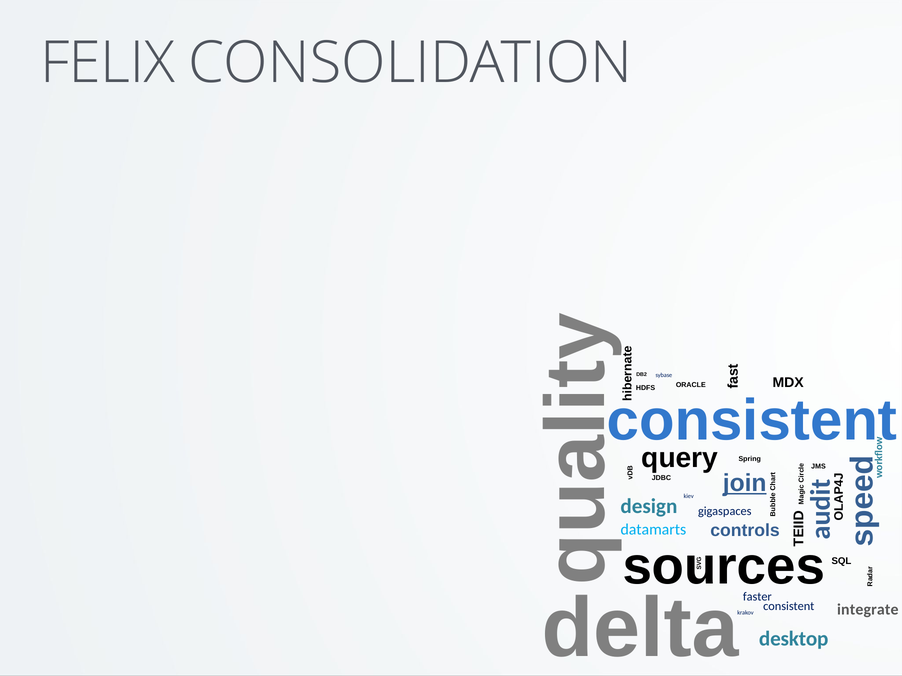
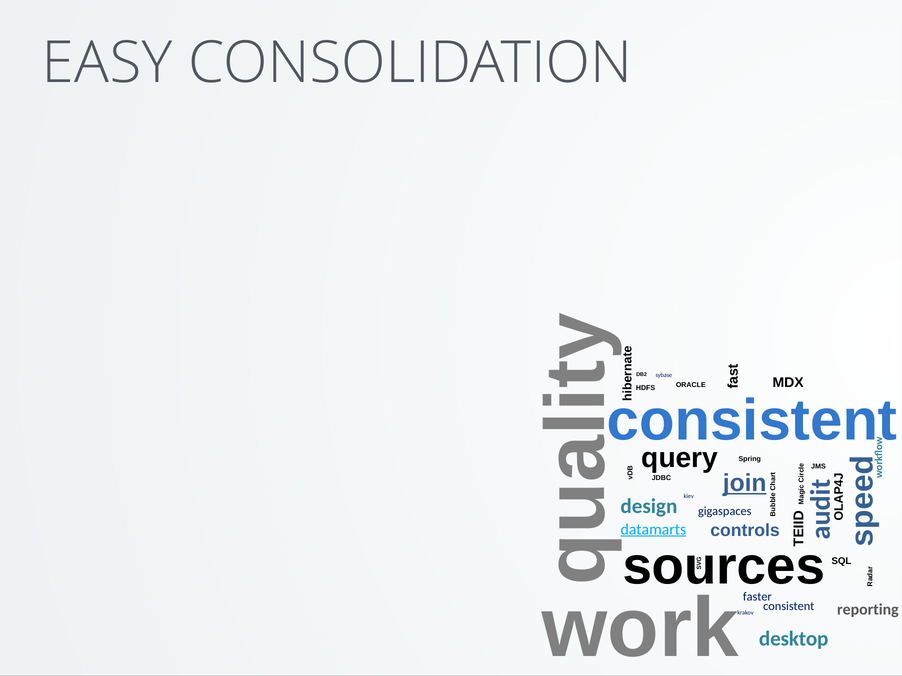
FELIX: FELIX -> EASY
datamarts underline: none -> present
delta: delta -> work
integrate: integrate -> reporting
